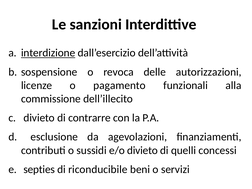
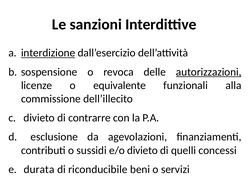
autorizzazioni underline: none -> present
pagamento: pagamento -> equivalente
septies: septies -> durata
